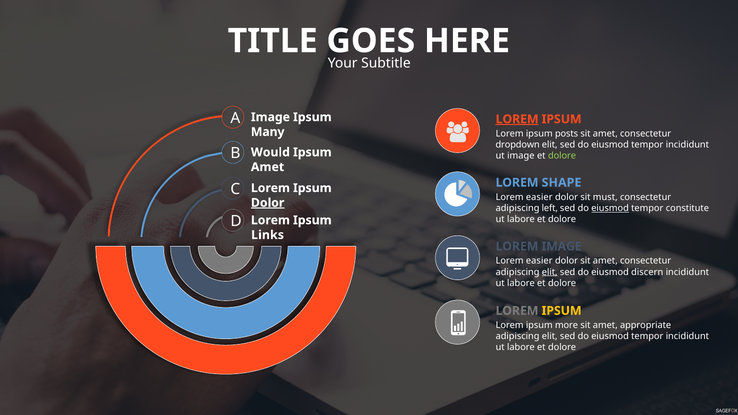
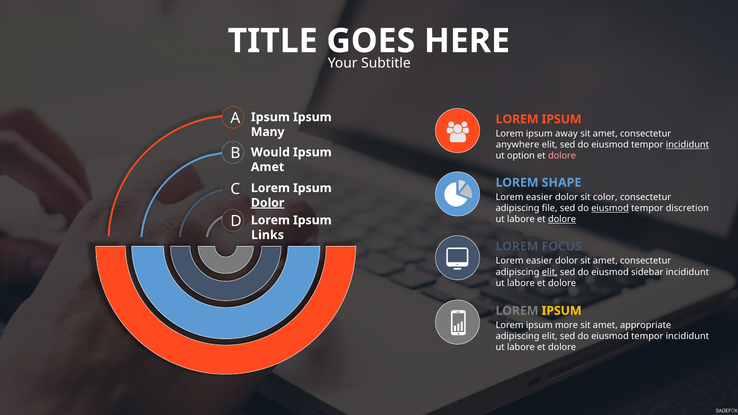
Image at (270, 117): Image -> Ipsum
LOREM at (517, 119) underline: present -> none
posts: posts -> away
dropdown: dropdown -> anywhere
incididunt at (687, 145) underline: none -> present
ut image: image -> option
dolore at (562, 156) colour: light green -> pink
must: must -> color
left: left -> file
constitute: constitute -> discretion
dolore at (562, 219) underline: none -> present
LOREM IMAGE: IMAGE -> FOCUS
discern: discern -> sidebar
